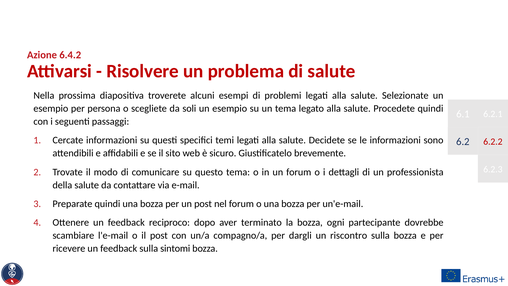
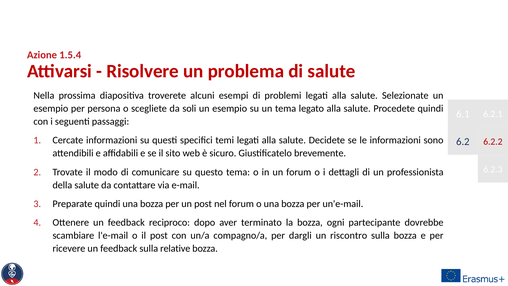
6.4.2: 6.4.2 -> 1.5.4
sintomi: sintomi -> relative
